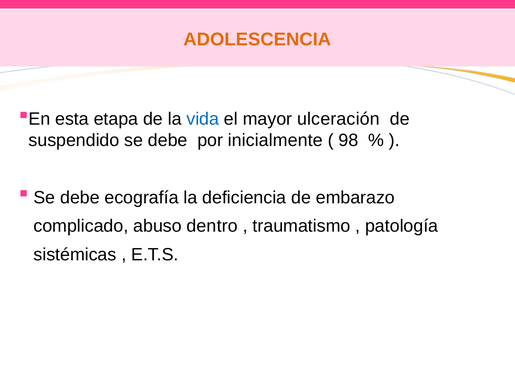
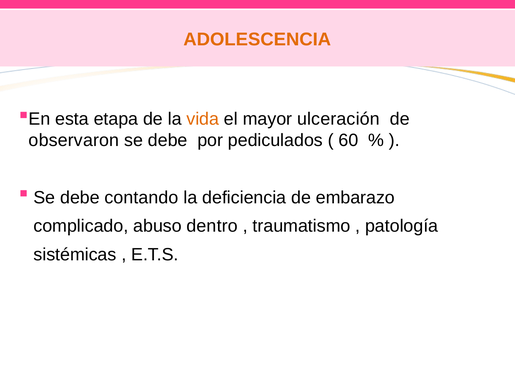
vida colour: blue -> orange
suspendido: suspendido -> observaron
inicialmente: inicialmente -> pediculados
98: 98 -> 60
ecografía: ecografía -> contando
